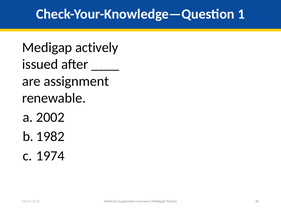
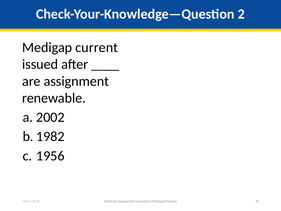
1: 1 -> 2
actively: actively -> current
1974: 1974 -> 1956
